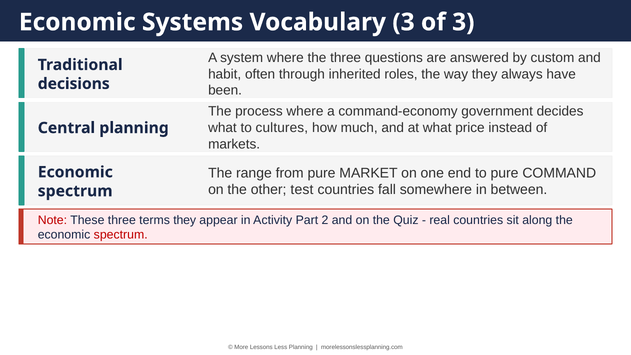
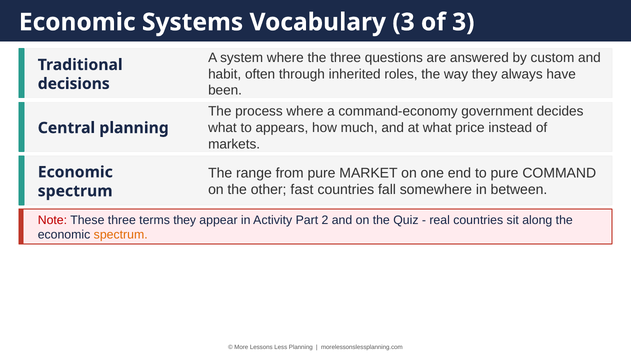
cultures: cultures -> appears
test: test -> fast
spectrum at (121, 235) colour: red -> orange
